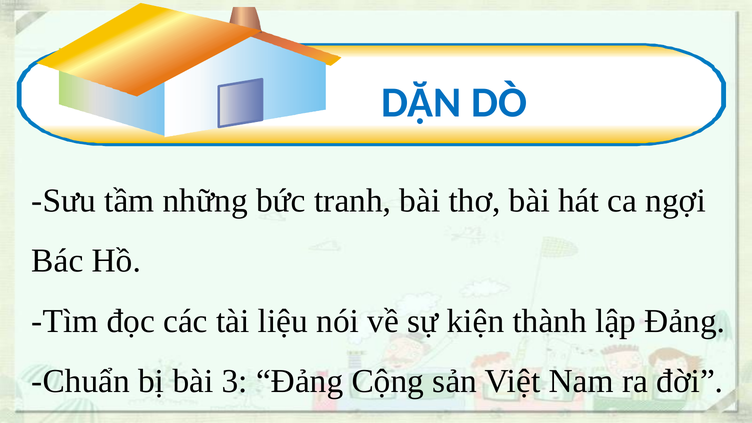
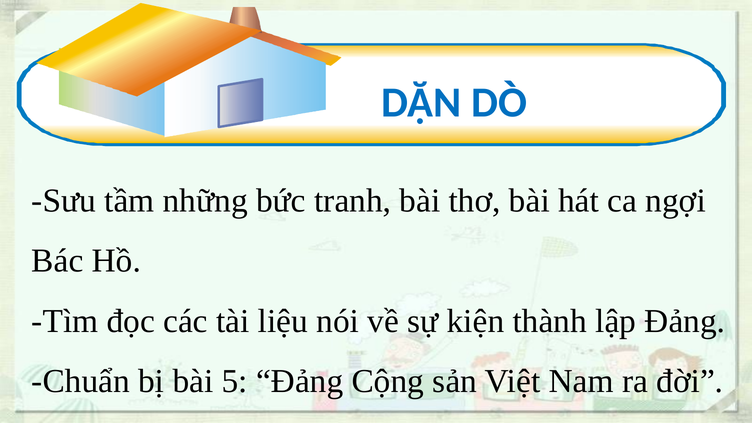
3: 3 -> 5
